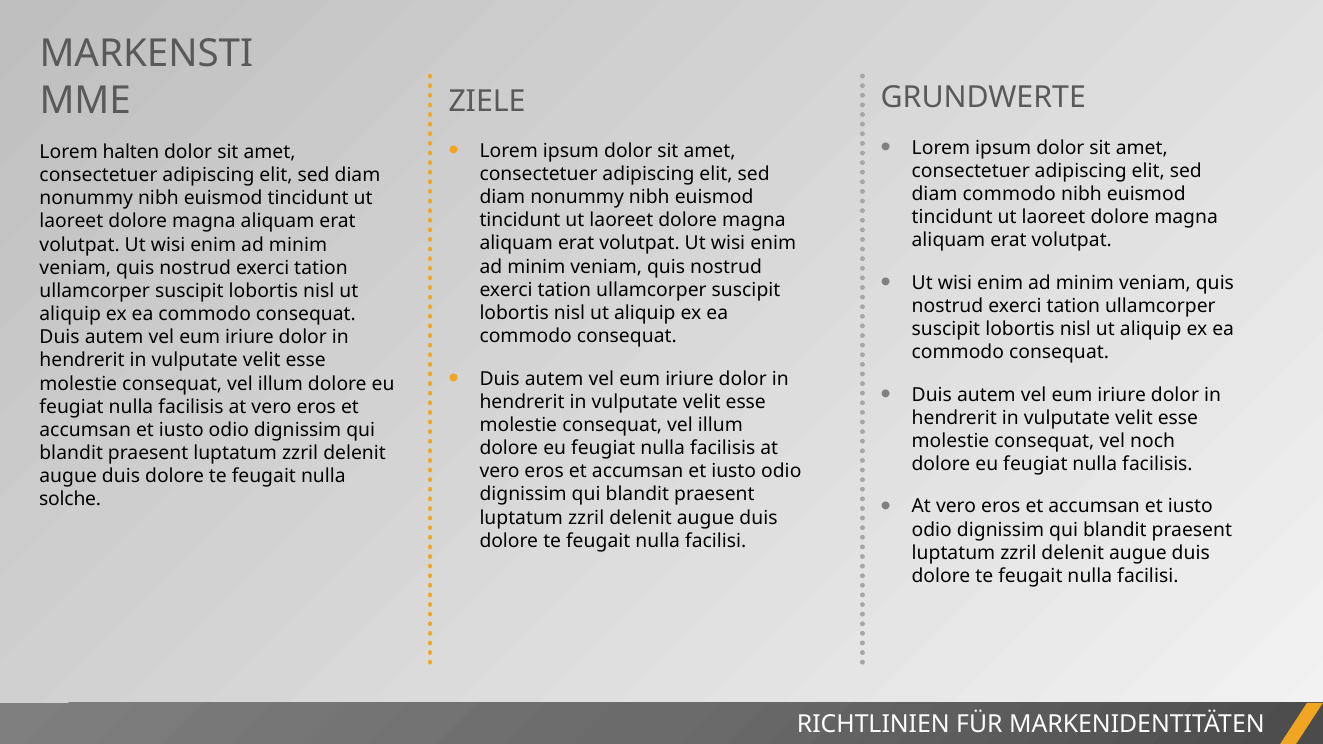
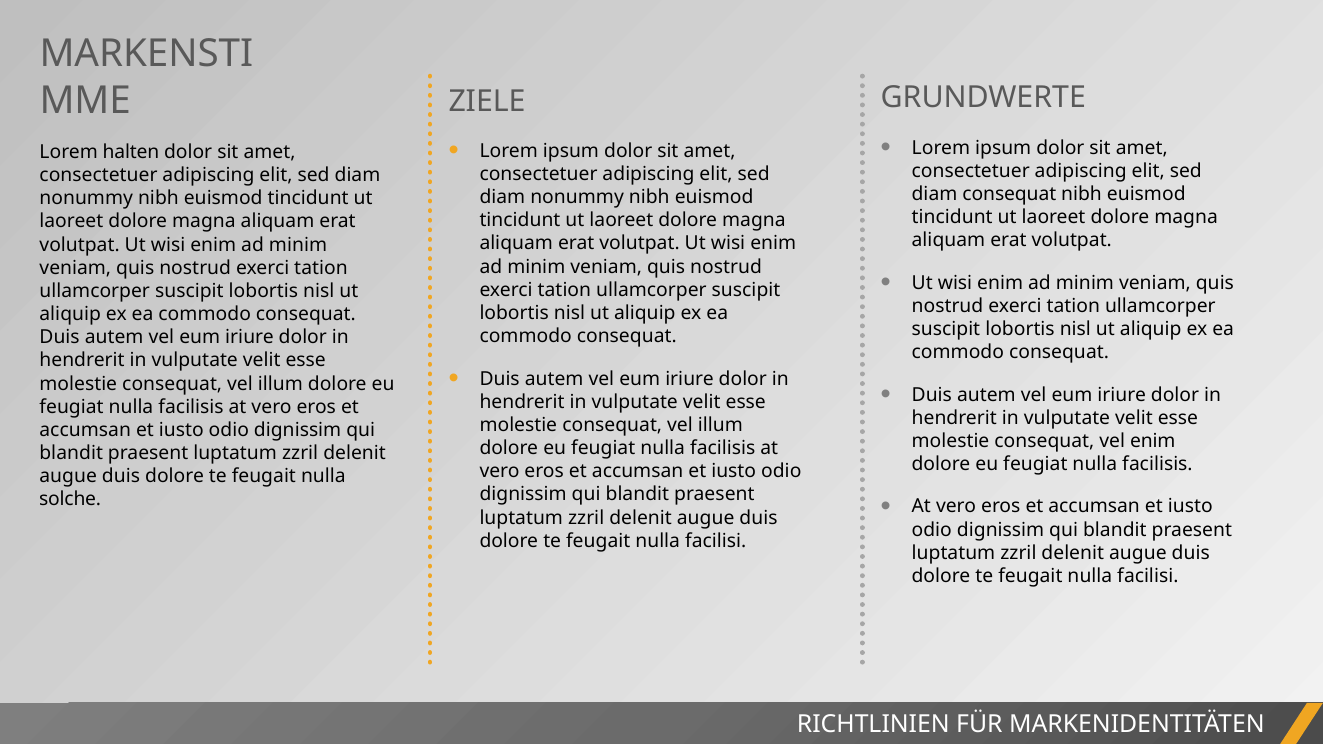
diam commodo: commodo -> consequat
vel noch: noch -> enim
